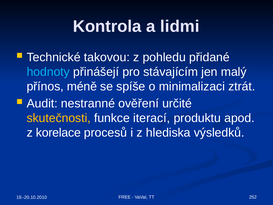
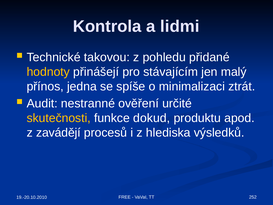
hodnoty colour: light blue -> yellow
méně: méně -> jedna
iterací: iterací -> dokud
korelace: korelace -> zavádějí
